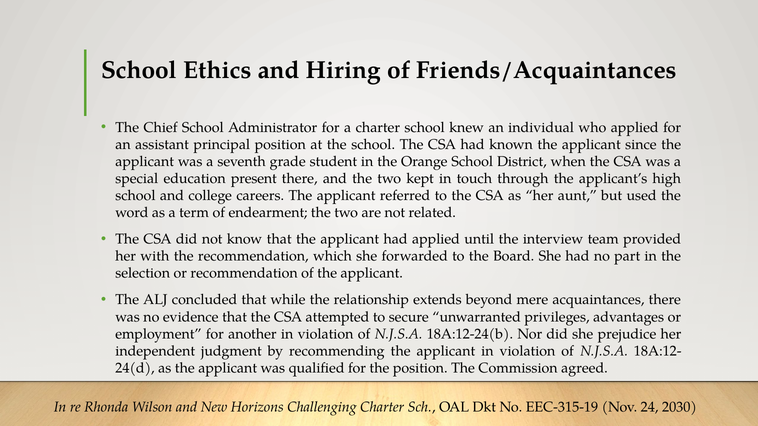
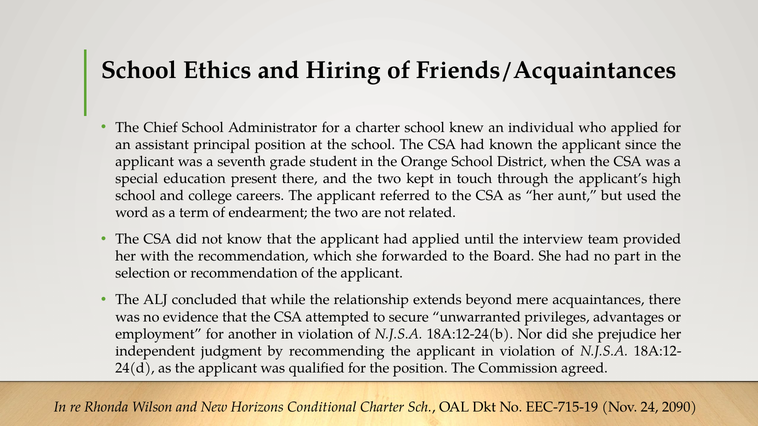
Challenging: Challenging -> Conditional
EEC-315-19: EEC-315-19 -> EEC-715-19
2030: 2030 -> 2090
